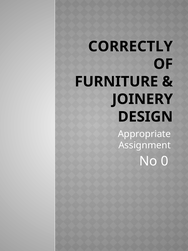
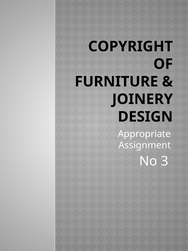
CORRECTLY: CORRECTLY -> COPYRIGHT
0: 0 -> 3
